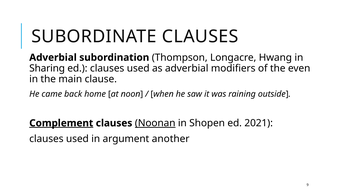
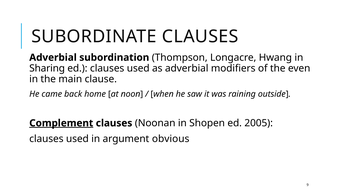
Noonan underline: present -> none
2021: 2021 -> 2005
another: another -> obvious
